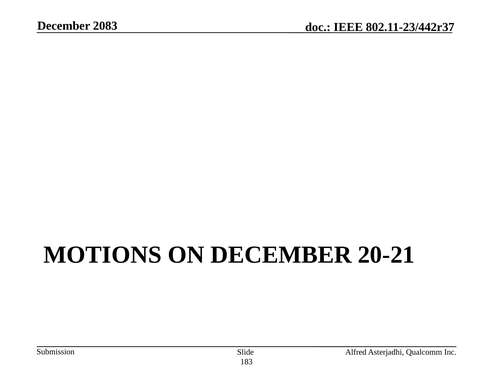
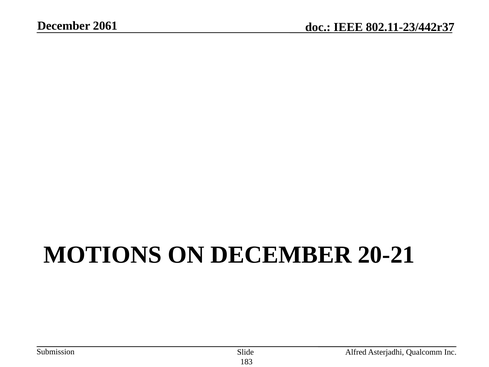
2083: 2083 -> 2061
